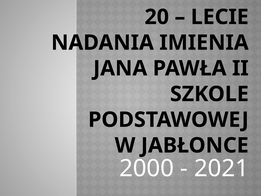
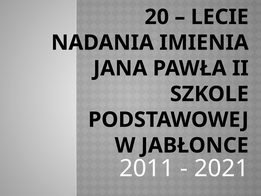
2000: 2000 -> 2011
